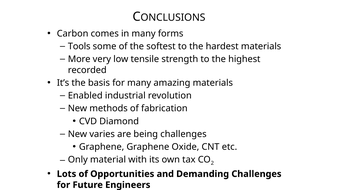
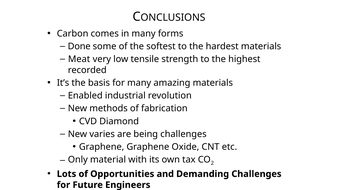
Tools: Tools -> Done
More: More -> Meat
